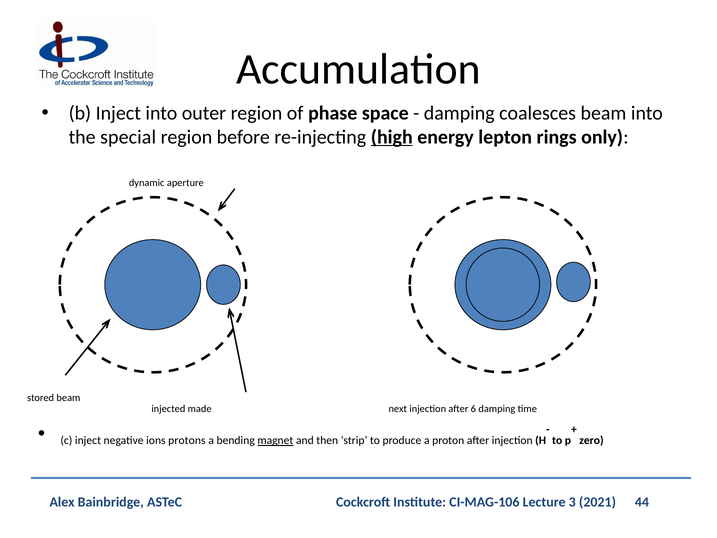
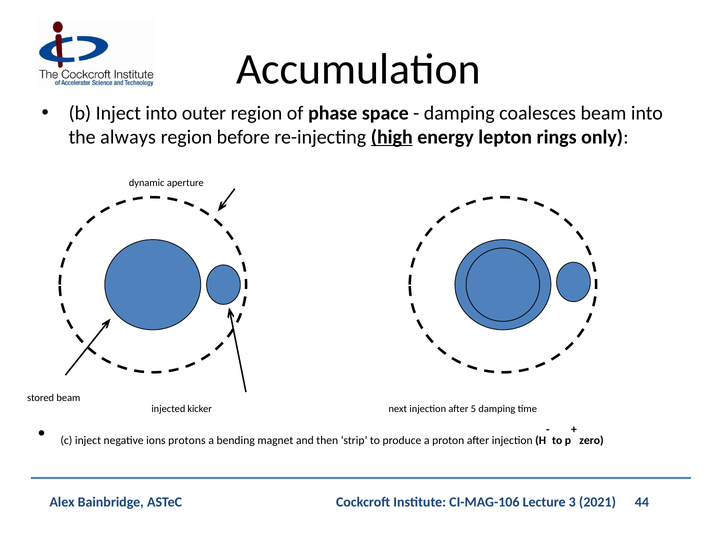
special: special -> always
made: made -> kicker
6: 6 -> 5
magnet underline: present -> none
